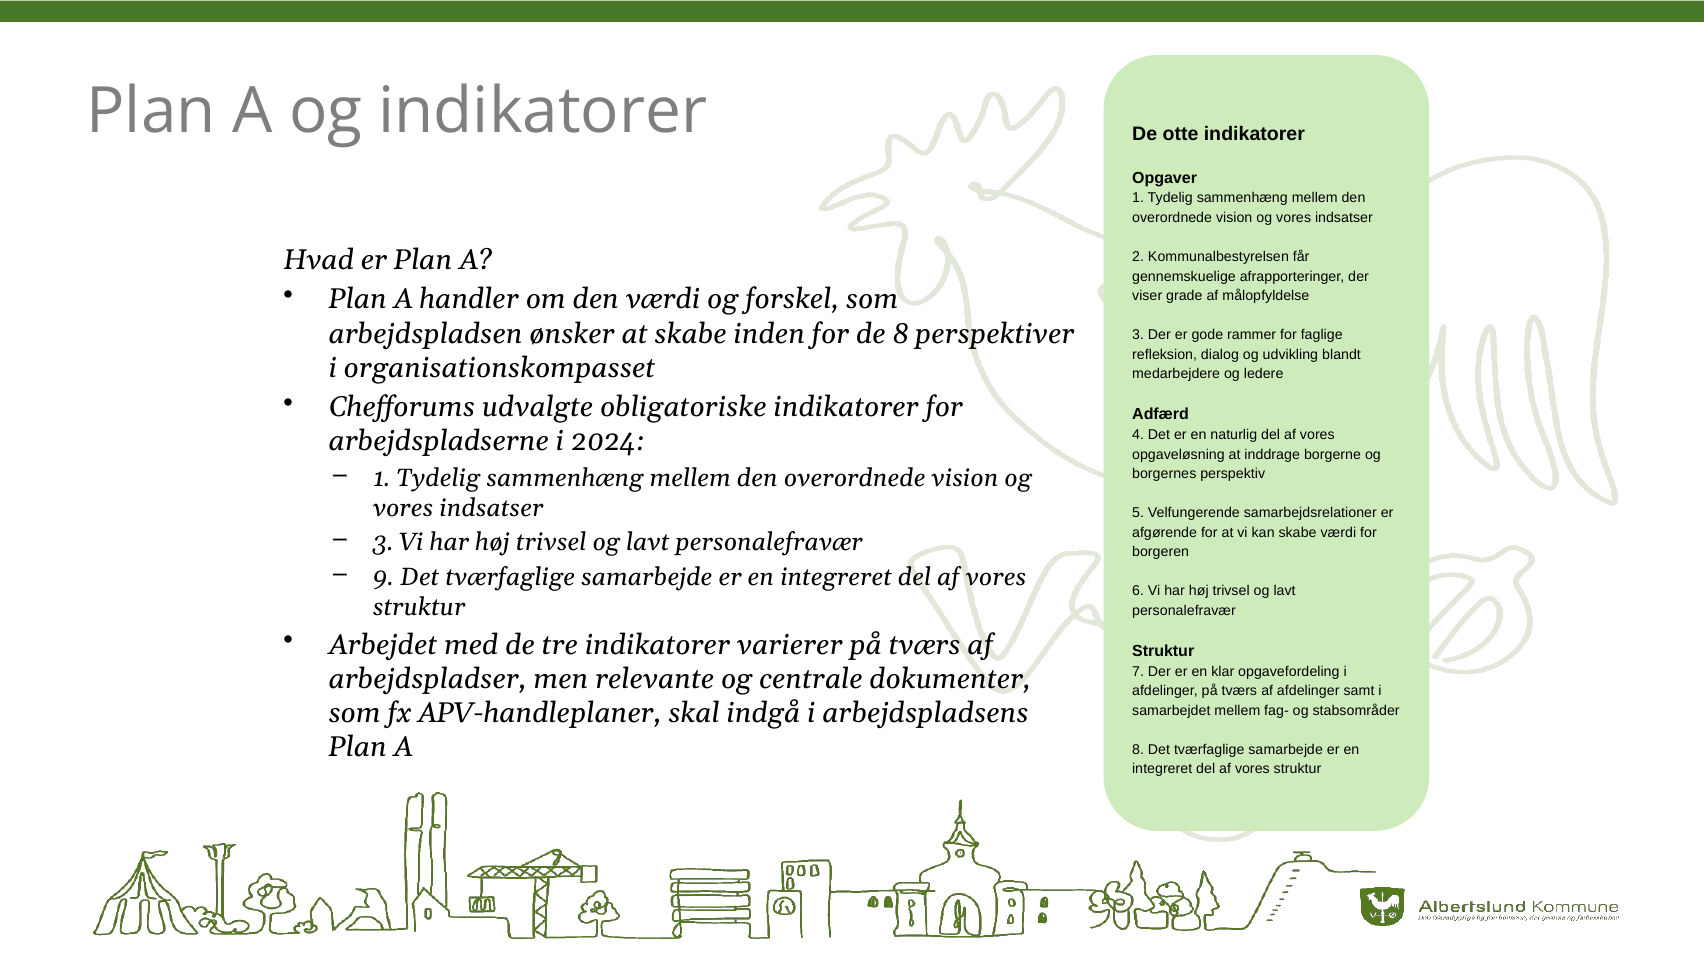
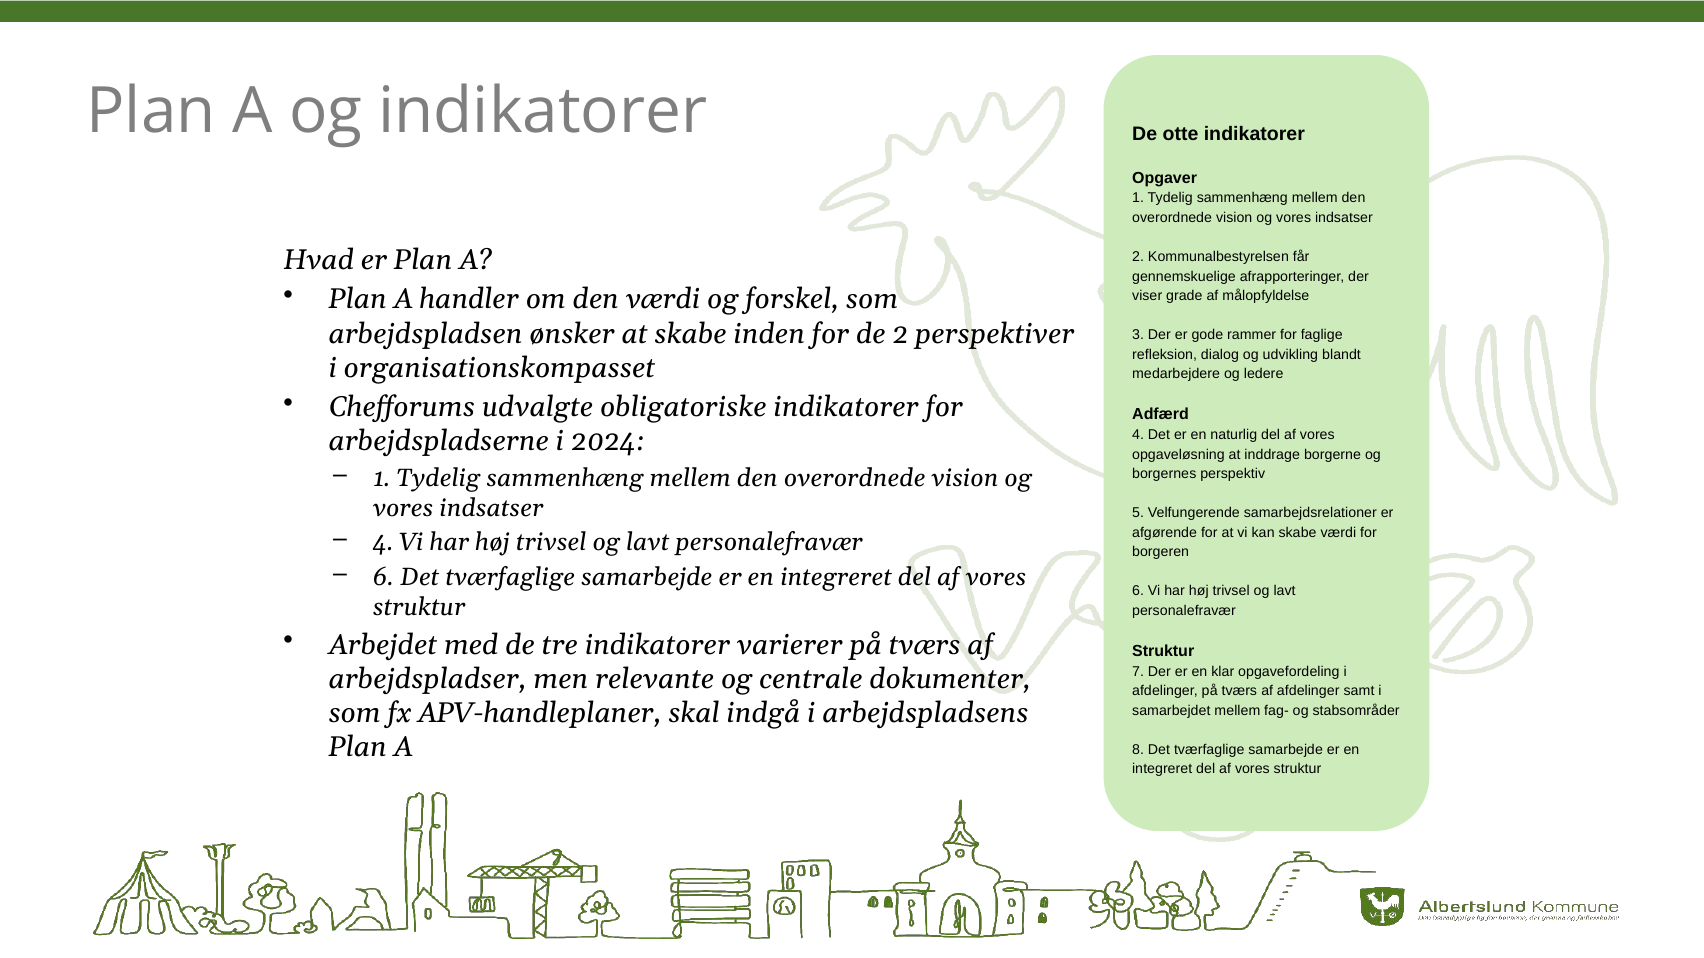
de 8: 8 -> 2
3 at (383, 543): 3 -> 4
9 at (383, 578): 9 -> 6
